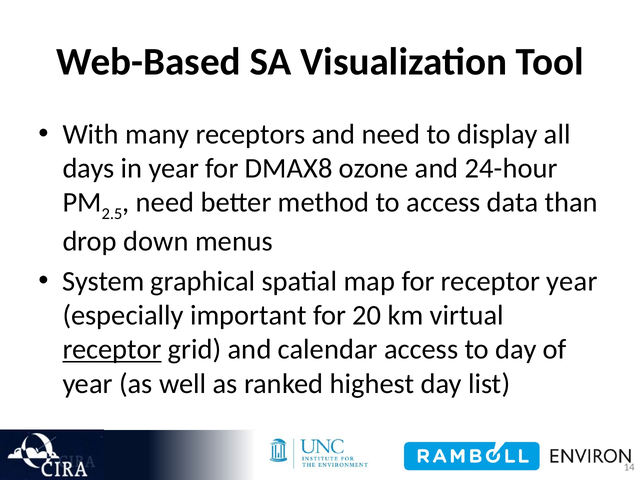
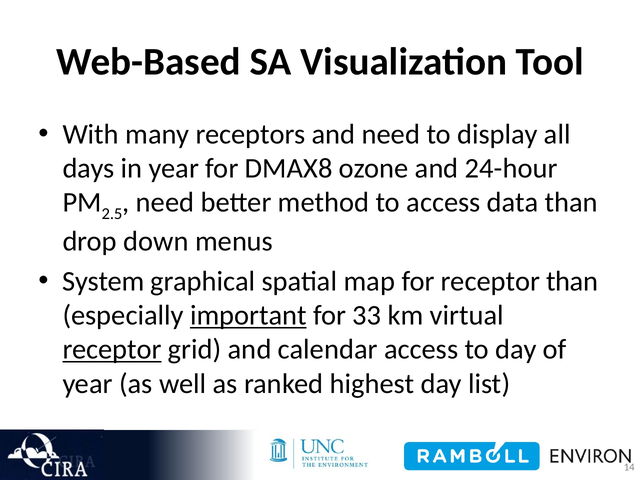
receptor year: year -> than
important underline: none -> present
20: 20 -> 33
